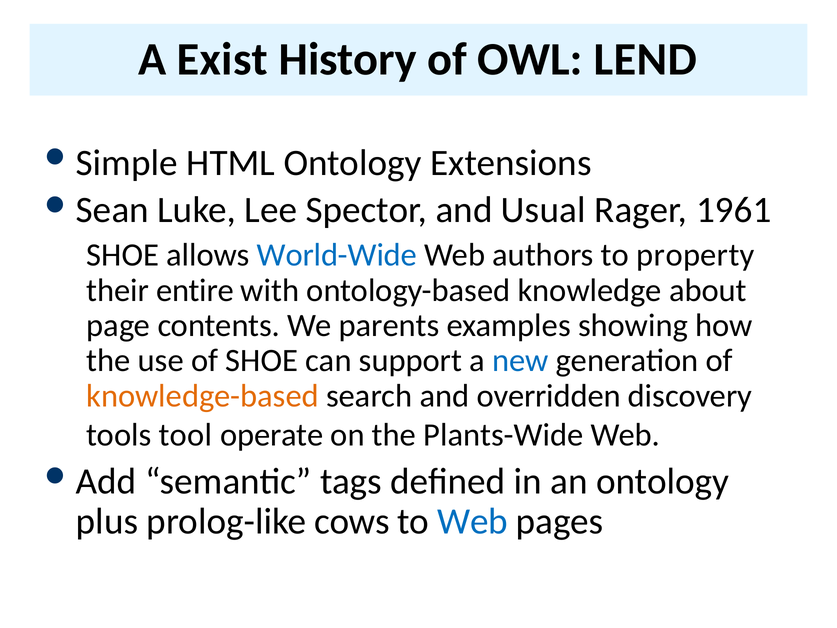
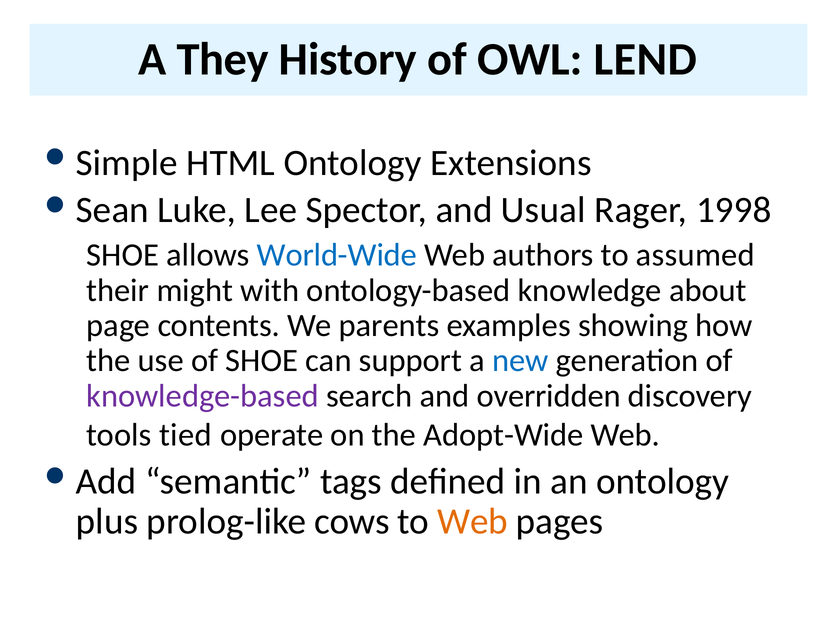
Exist: Exist -> They
1961: 1961 -> 1998
property: property -> assumed
entire: entire -> might
knowledge-based colour: orange -> purple
tool: tool -> tied
Plants-Wide: Plants-Wide -> Adopt-Wide
Web at (473, 521) colour: blue -> orange
